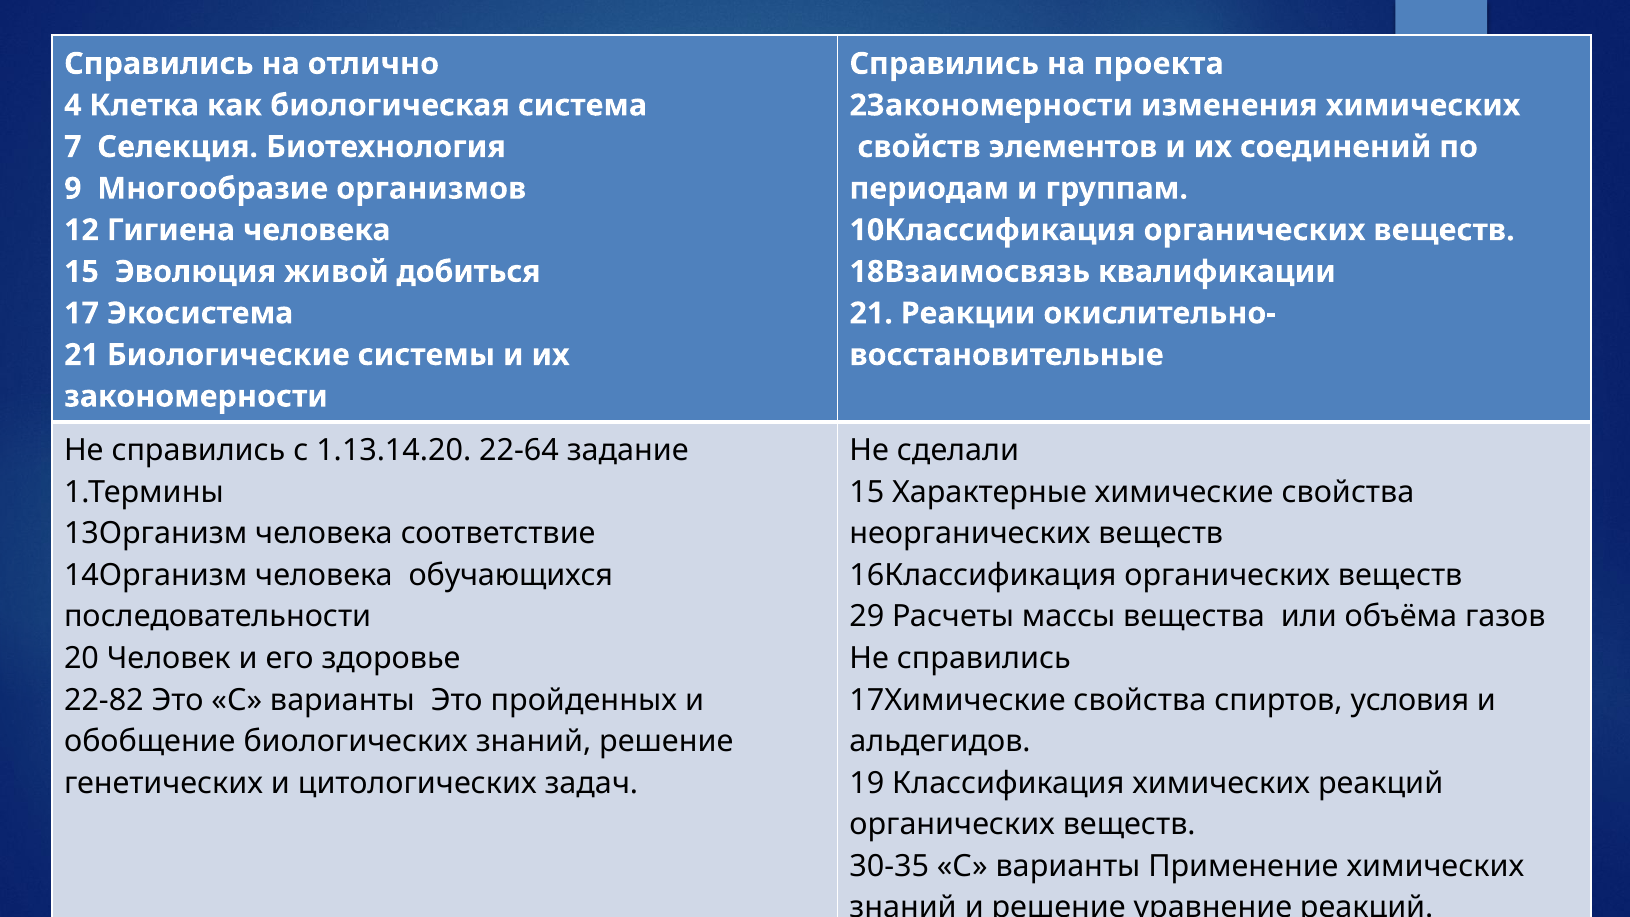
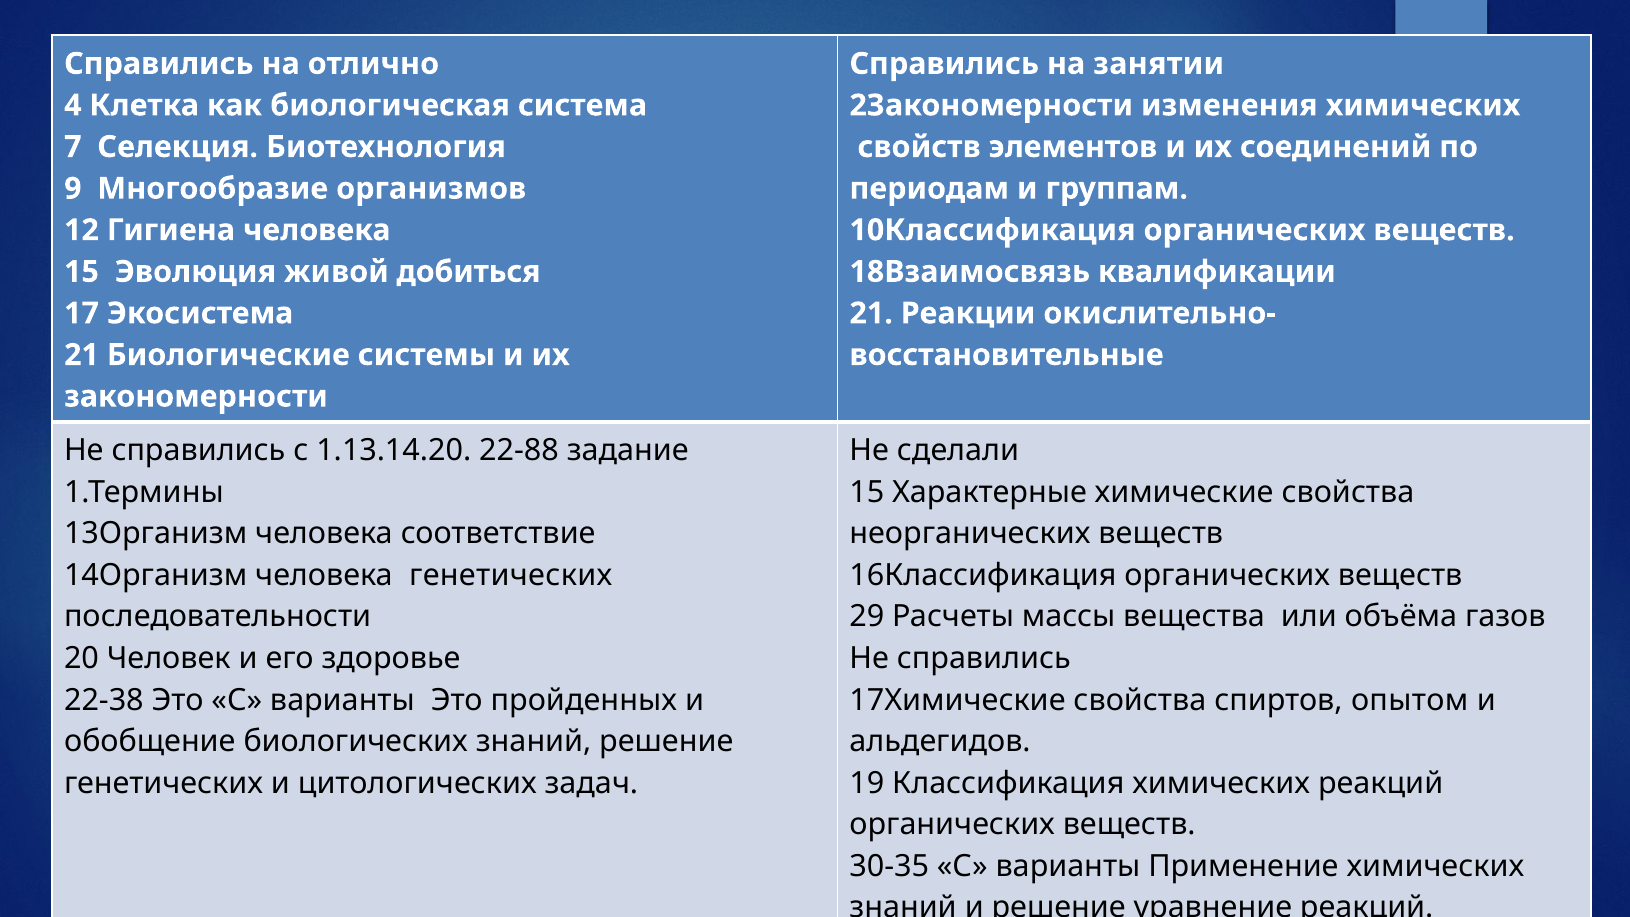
проекта: проекта -> занятии
22-64: 22-64 -> 22-88
человека обучающихся: обучающихся -> генетических
22-82: 22-82 -> 22-38
условия: условия -> опытом
